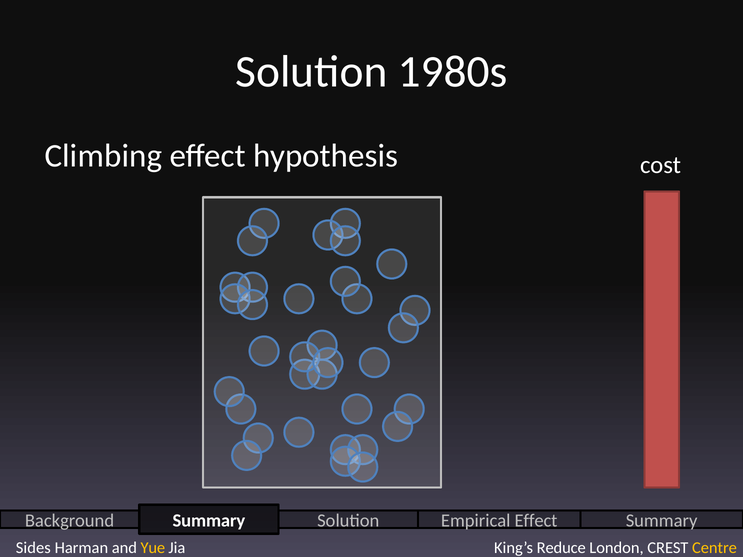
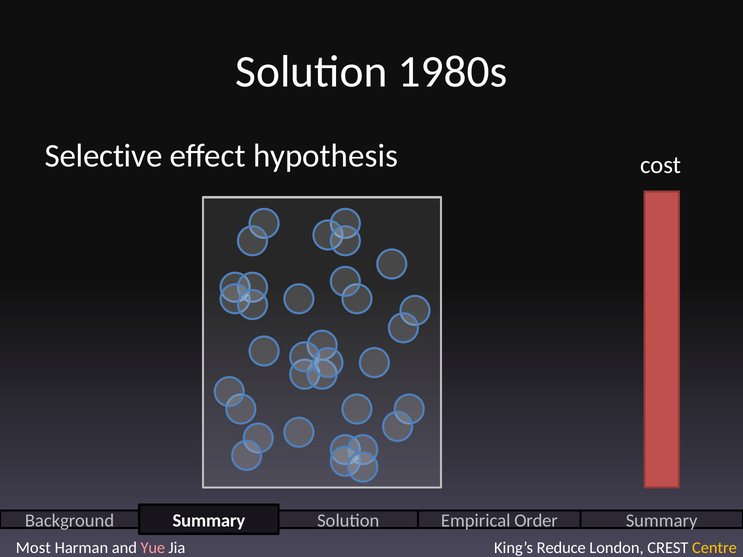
Climbing: Climbing -> Selective
Empirical Effect: Effect -> Order
Sides: Sides -> Most
Yue colour: yellow -> pink
